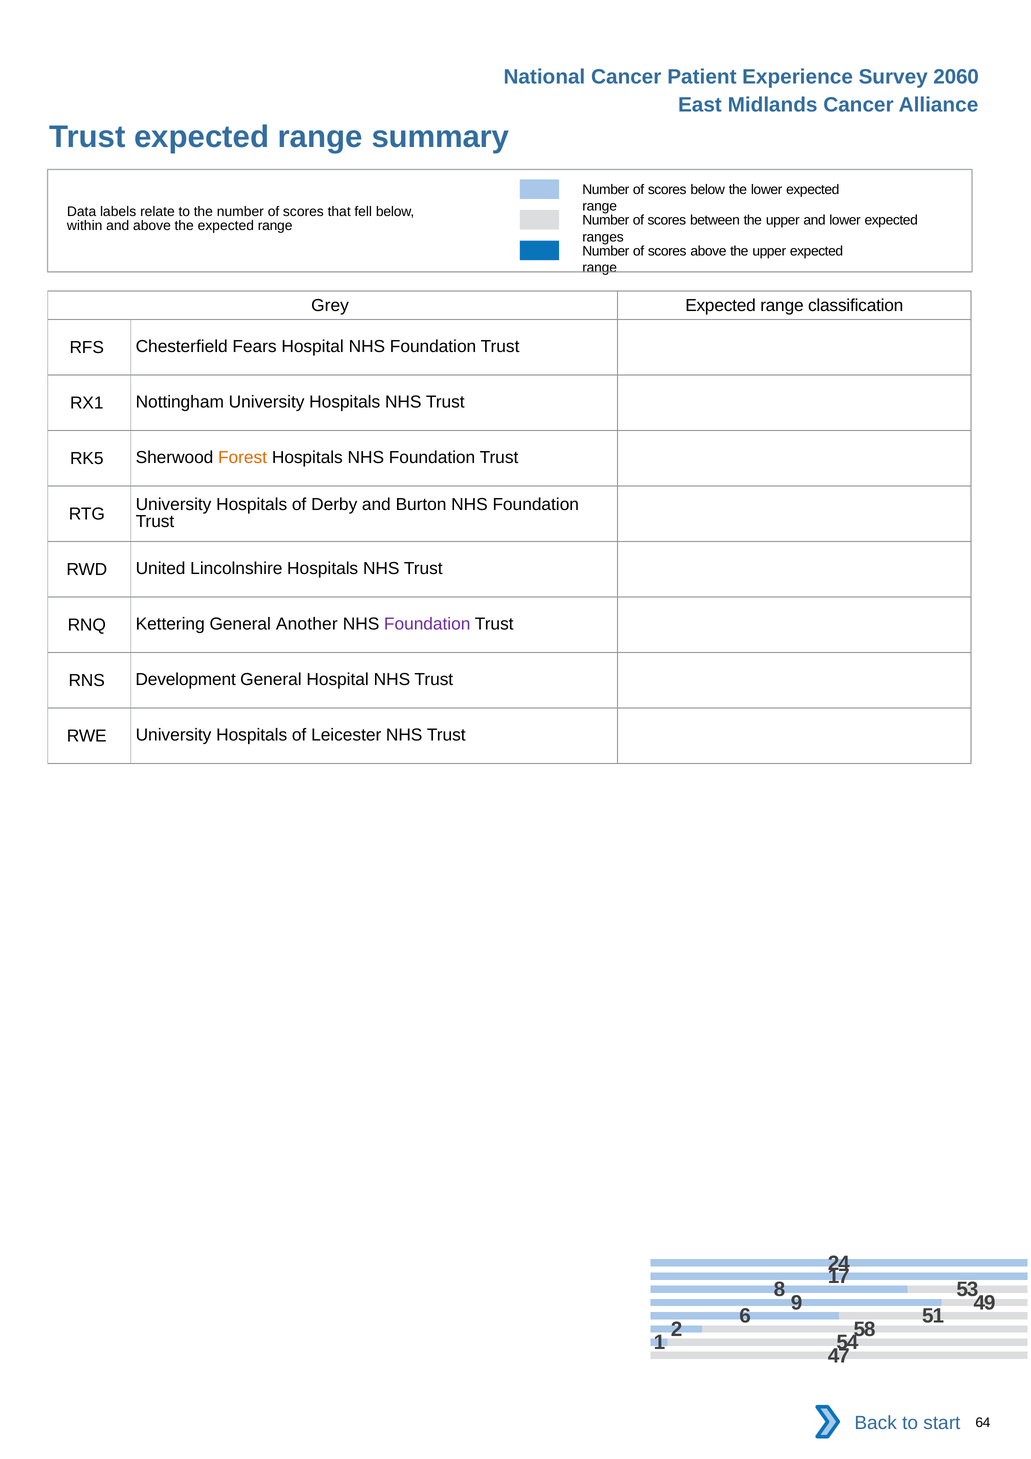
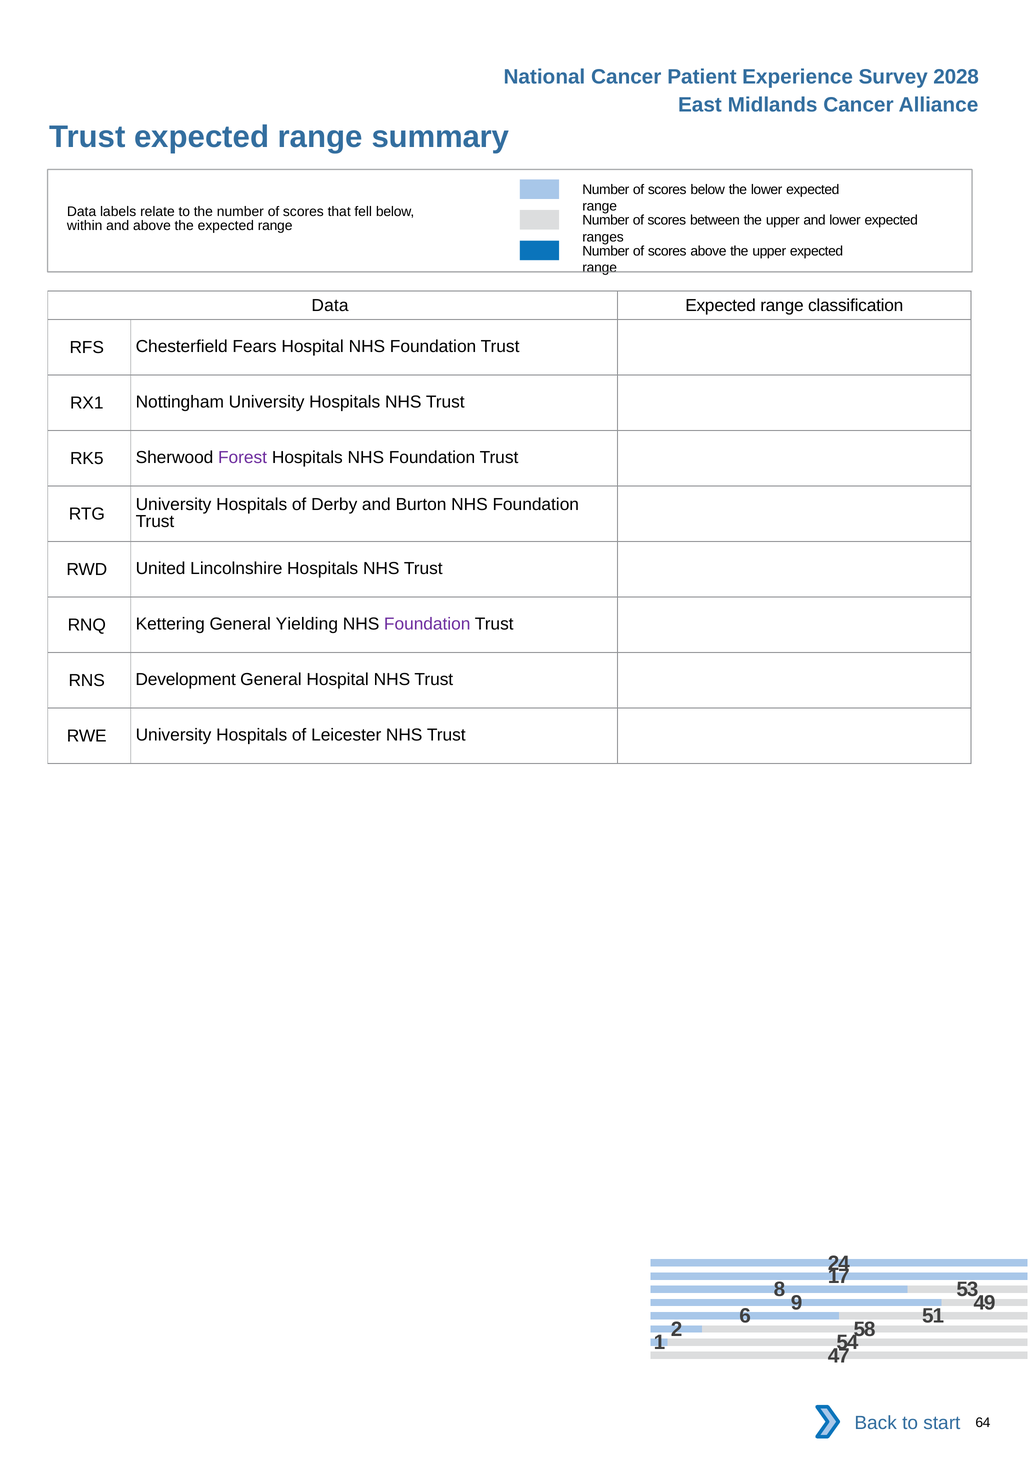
2060: 2060 -> 2028
Grey at (330, 306): Grey -> Data
Forest colour: orange -> purple
Another: Another -> Yielding
